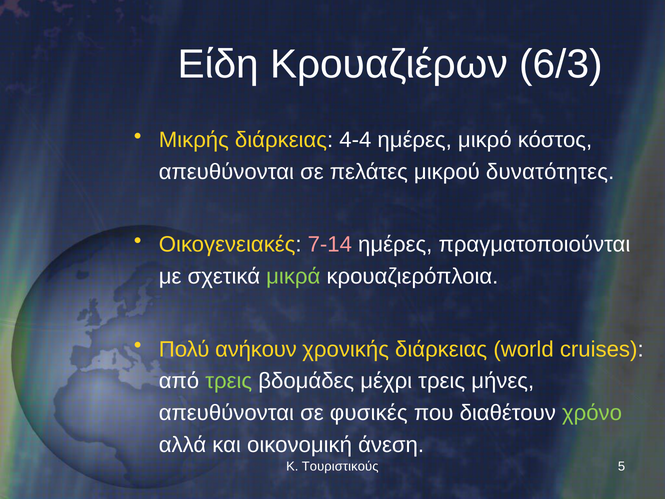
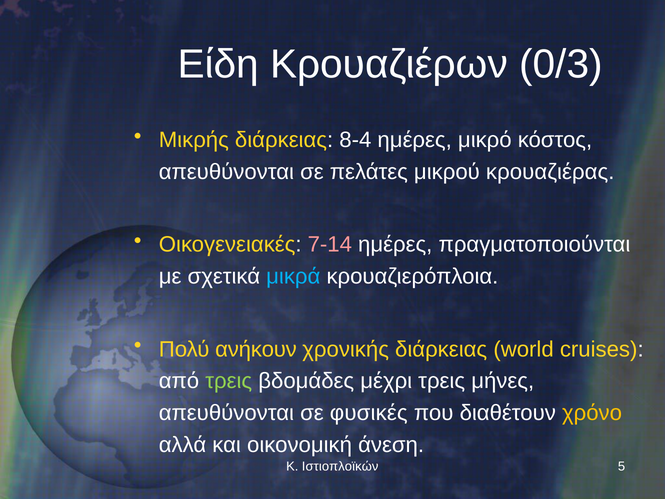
6/3: 6/3 -> 0/3
4-4: 4-4 -> 8-4
δυνατότητες: δυνατότητες -> κρουαζιέρας
μικρά colour: light green -> light blue
χρόνο colour: light green -> yellow
Τουριστικούς: Τουριστικούς -> Ιστιοπλοϊκών
